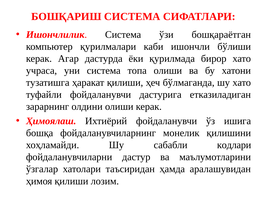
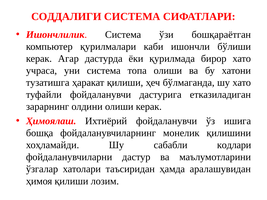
БОШҚАРИШ: БОШҚАРИШ -> СОДДАЛИГИ
